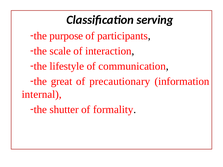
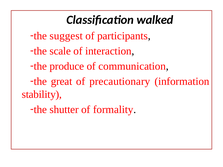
serving: serving -> walked
purpose: purpose -> suggest
lifestyle: lifestyle -> produce
internal: internal -> stability
